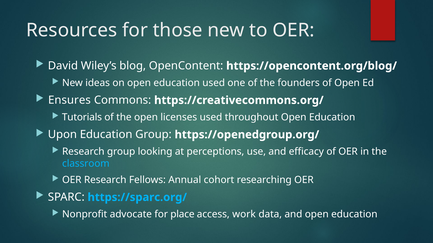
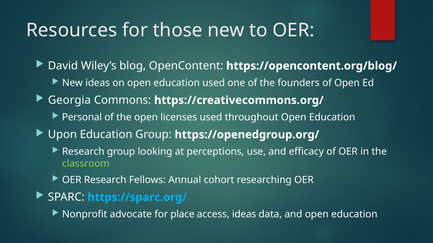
Ensures: Ensures -> Georgia
Tutorials: Tutorials -> Personal
classroom colour: light blue -> light green
access work: work -> ideas
